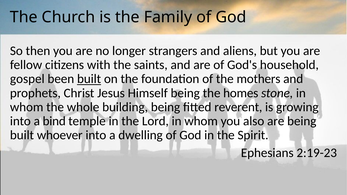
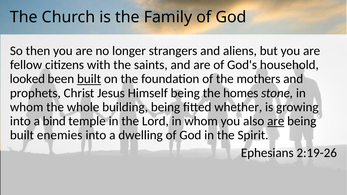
gospel: gospel -> looked
reverent: reverent -> whether
are at (276, 121) underline: none -> present
whoever: whoever -> enemies
2:19-23: 2:19-23 -> 2:19-26
